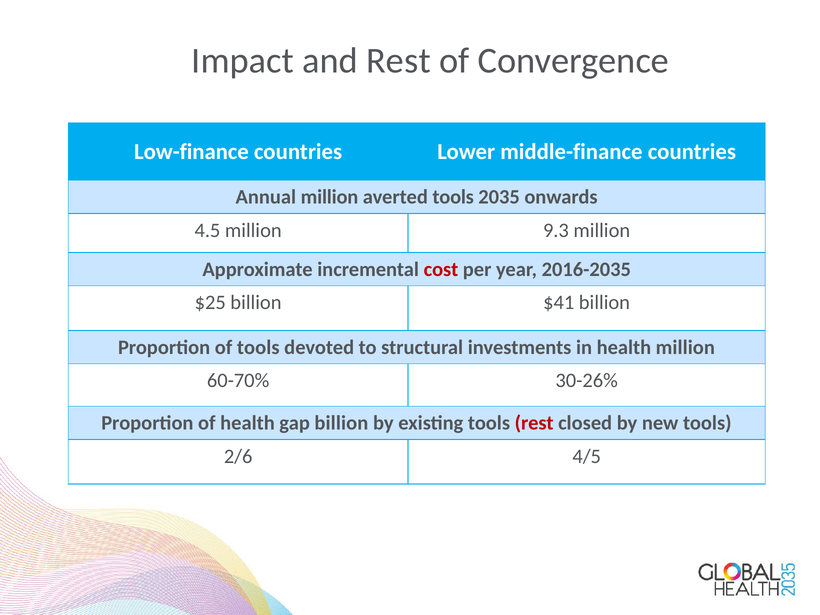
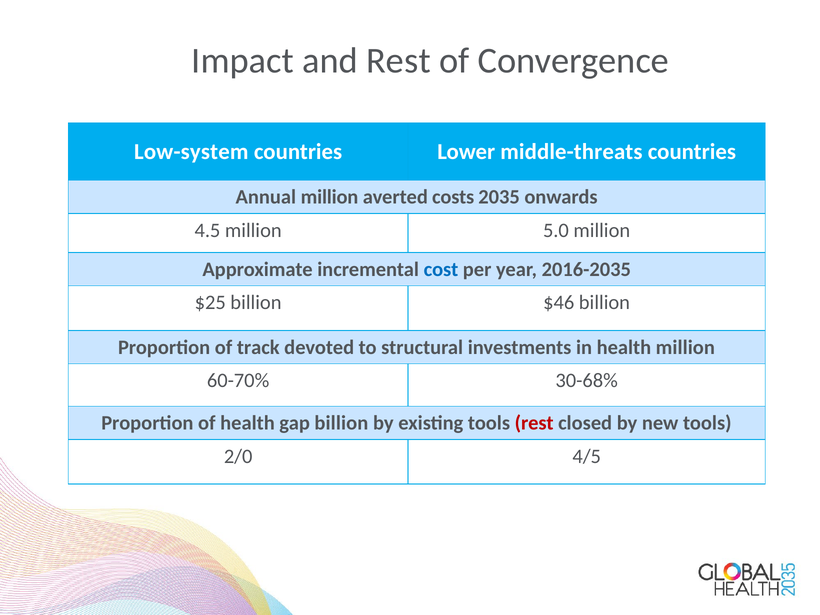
Low-finance: Low-finance -> Low-system
middle-finance: middle-finance -> middle-threats
averted tools: tools -> costs
9.3: 9.3 -> 5.0
cost colour: red -> blue
$41: $41 -> $46
of tools: tools -> track
30-26%: 30-26% -> 30-68%
2/6: 2/6 -> 2/0
